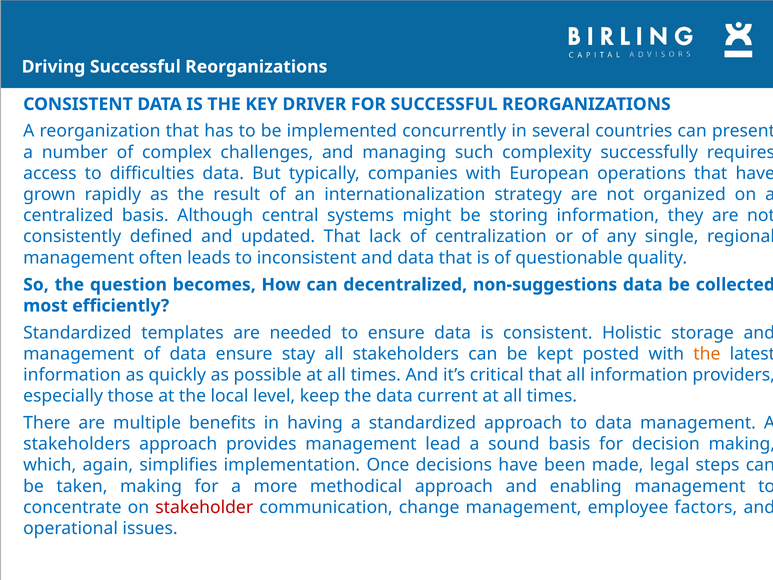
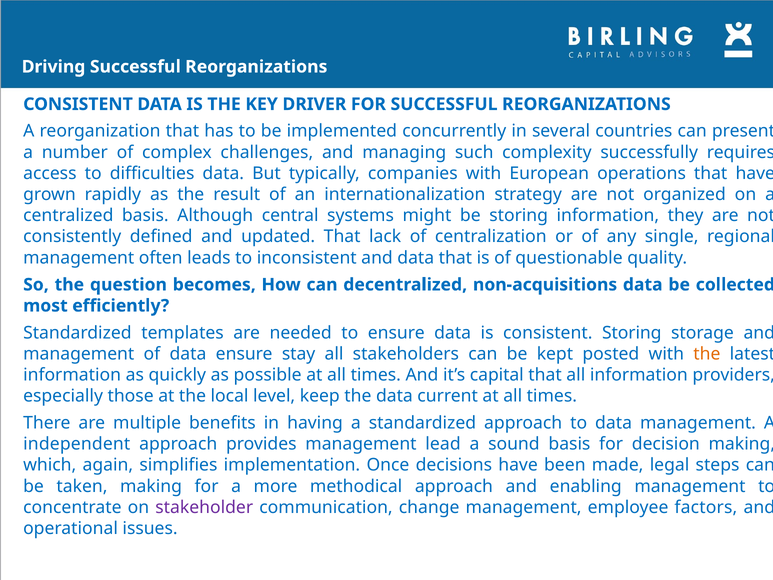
non-suggestions: non-suggestions -> non-acquisitions
consistent Holistic: Holistic -> Storing
critical: critical -> capital
stakeholders at (77, 444): stakeholders -> independent
stakeholder colour: red -> purple
